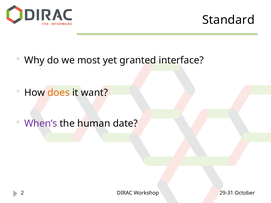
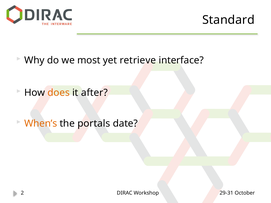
granted: granted -> retrieve
want: want -> after
When’s colour: purple -> orange
human: human -> portals
